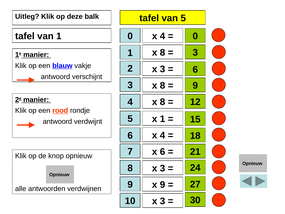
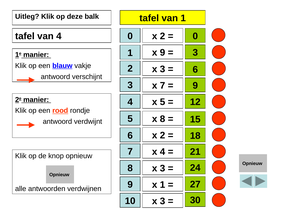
van 5: 5 -> 1
4 at (163, 36): 4 -> 2
van 1: 1 -> 4
8 at (163, 52): 8 -> 9
8 at (163, 85): 8 -> 7
8 at (163, 102): 8 -> 5
x 1: 1 -> 8
4 at (163, 135): 4 -> 2
x 6: 6 -> 4
x 9: 9 -> 1
